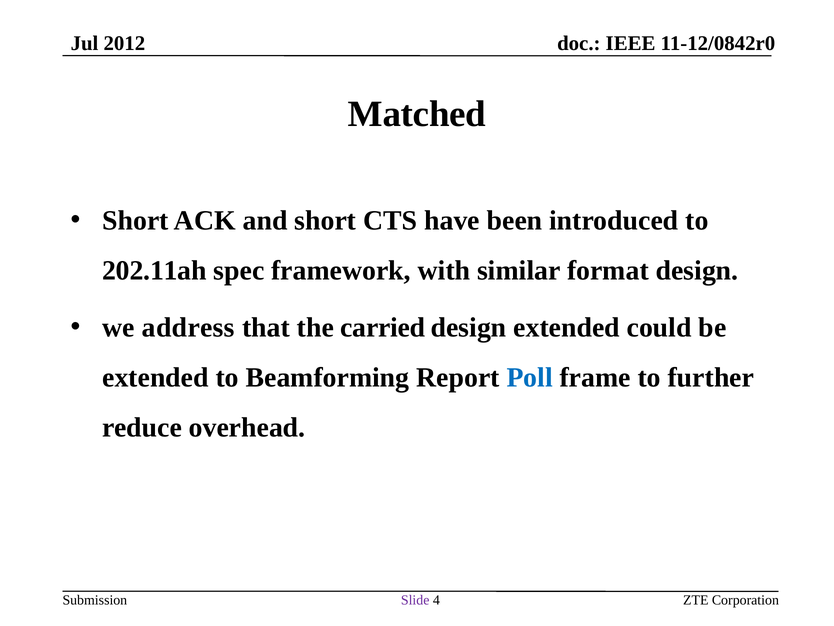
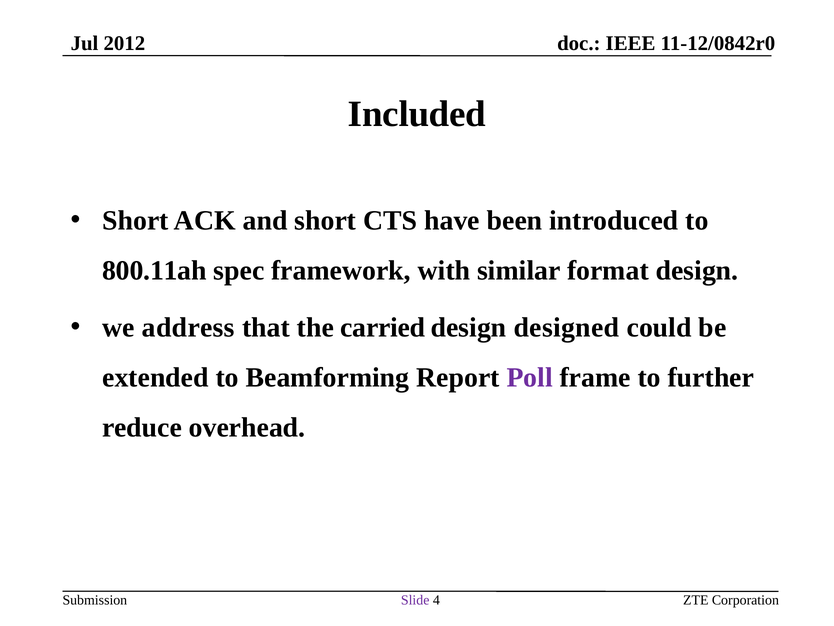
Matched: Matched -> Included
202.11ah: 202.11ah -> 800.11ah
design extended: extended -> designed
Poll colour: blue -> purple
